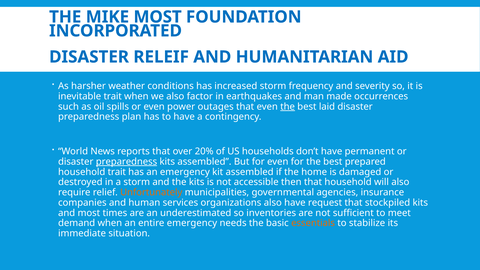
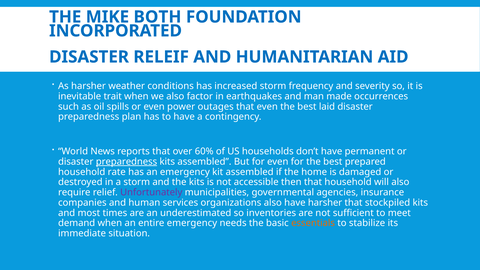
MIKE MOST: MOST -> BOTH
the at (288, 107) underline: present -> none
20%: 20% -> 60%
household trait: trait -> rate
Unfortunately colour: orange -> purple
have request: request -> harsher
